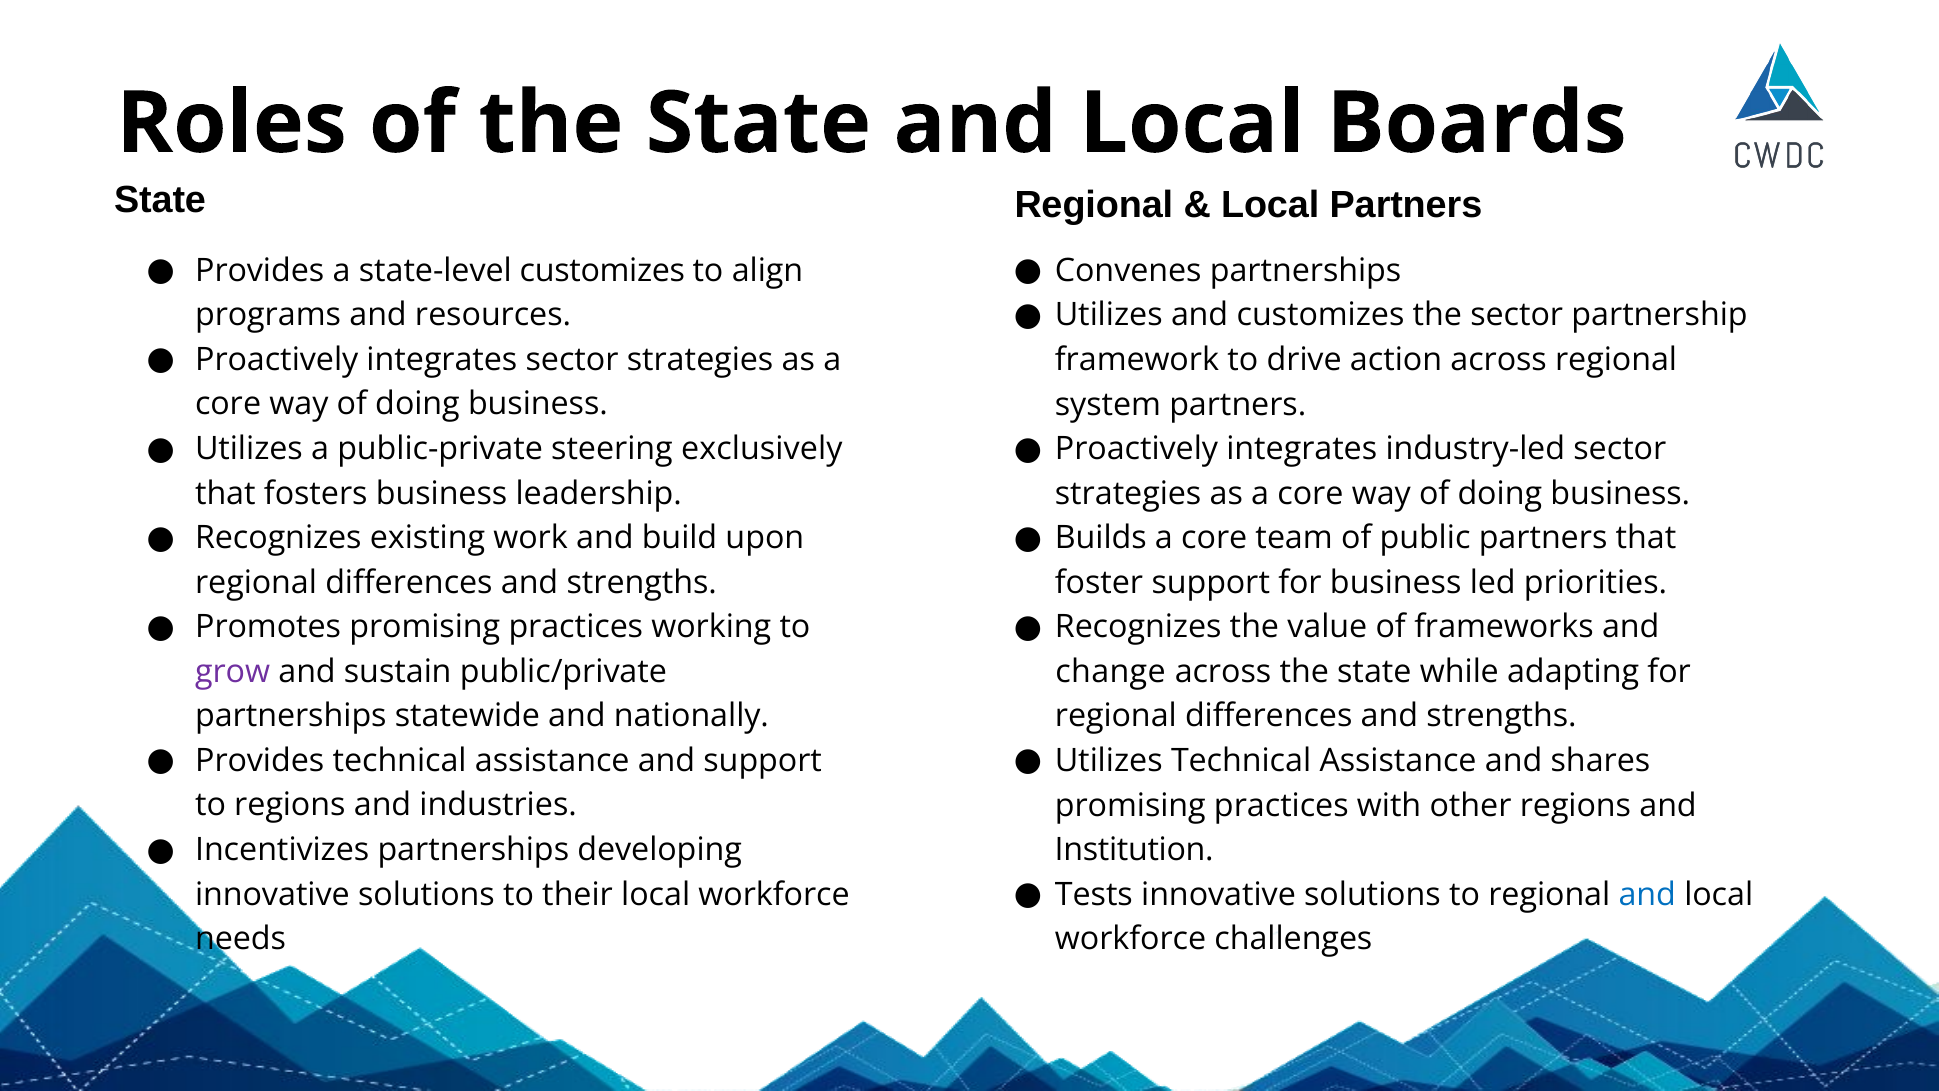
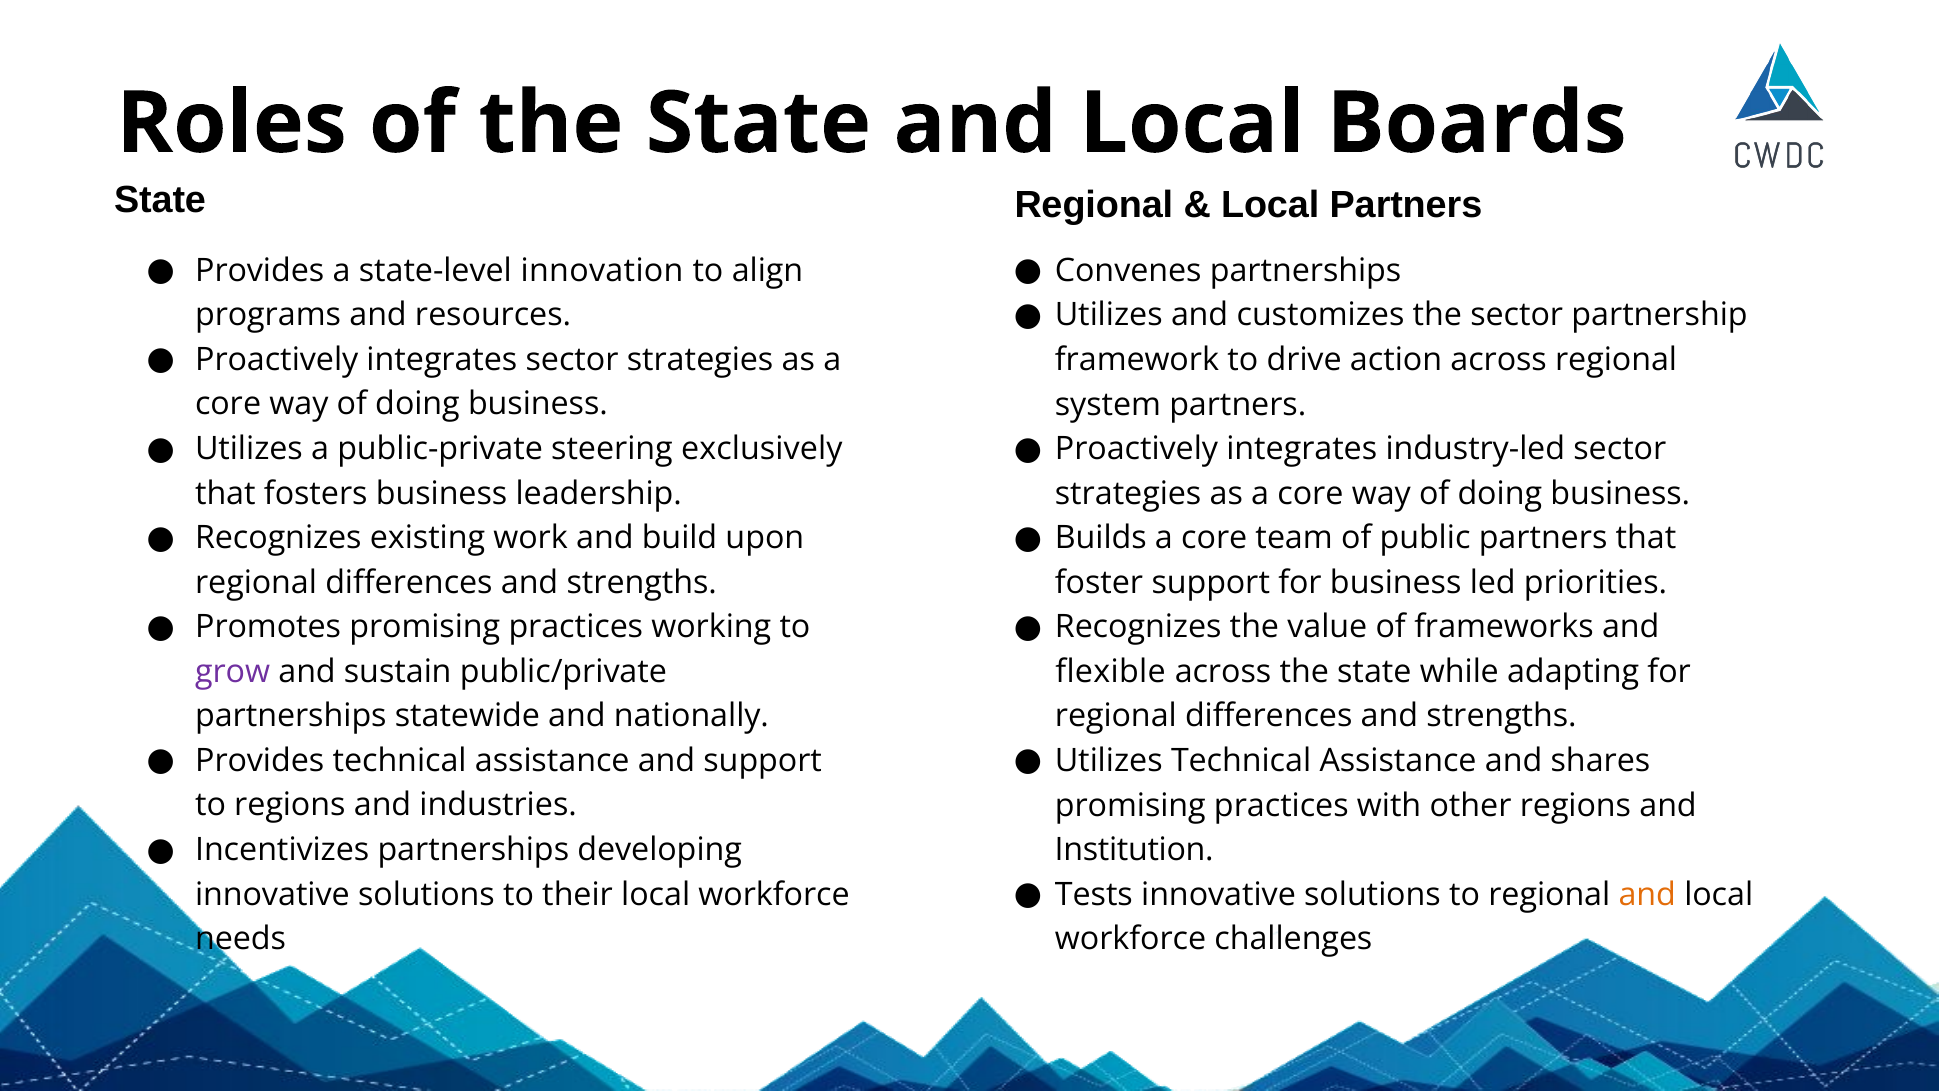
state-level customizes: customizes -> innovation
change: change -> flexible
and at (1647, 894) colour: blue -> orange
